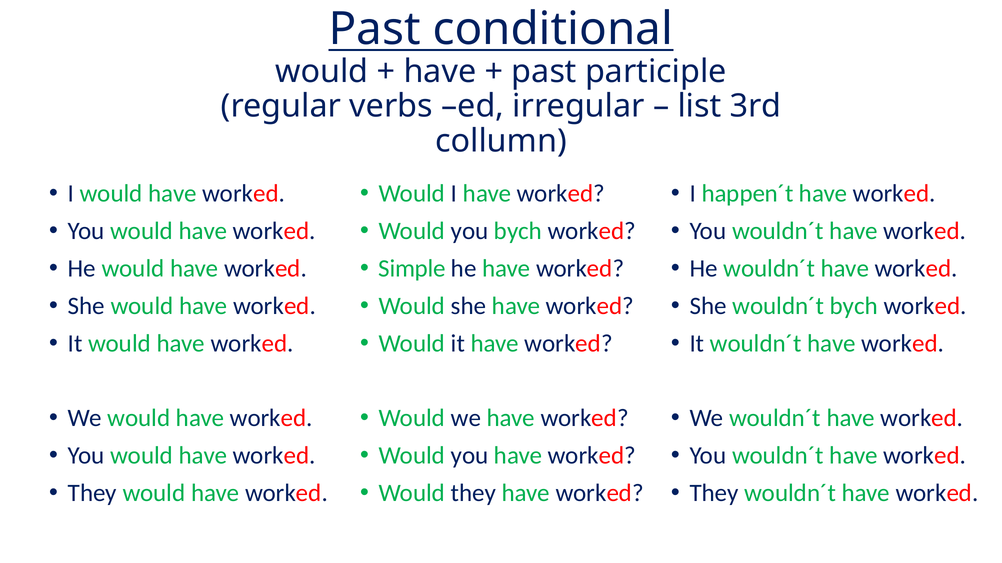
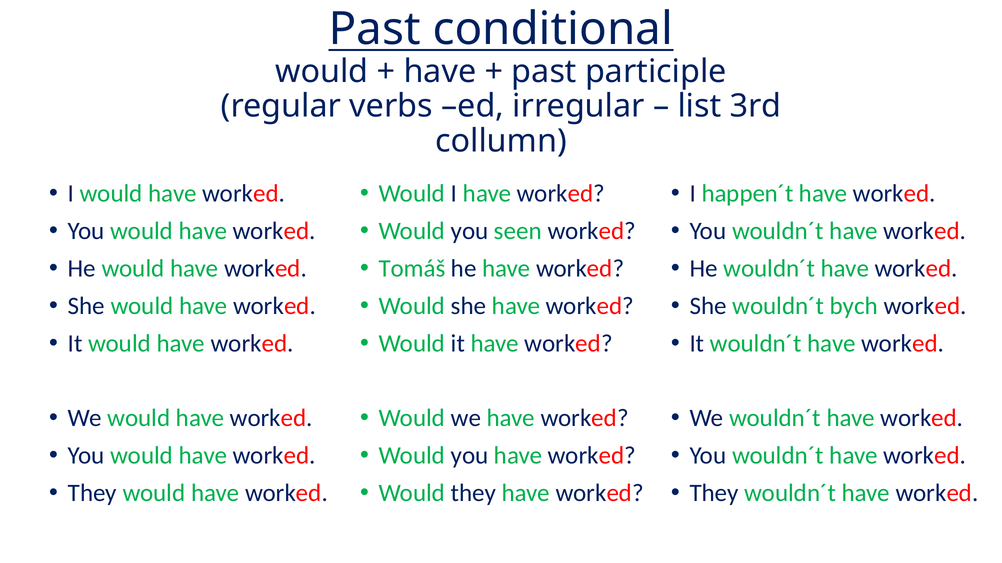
you bych: bych -> seen
Simple: Simple -> Tomáš
